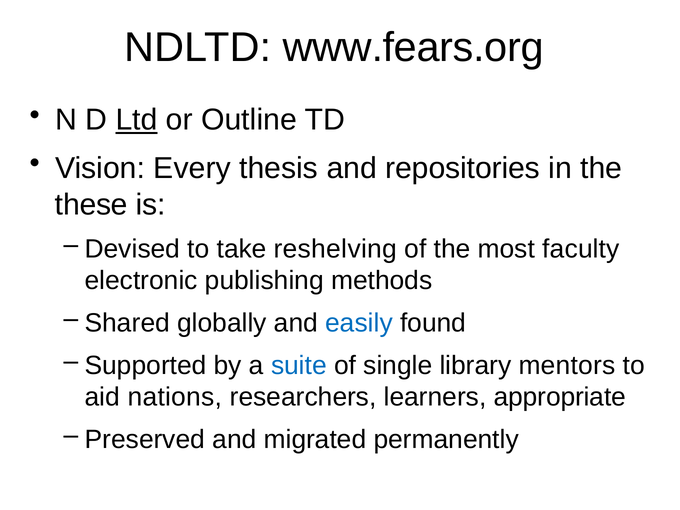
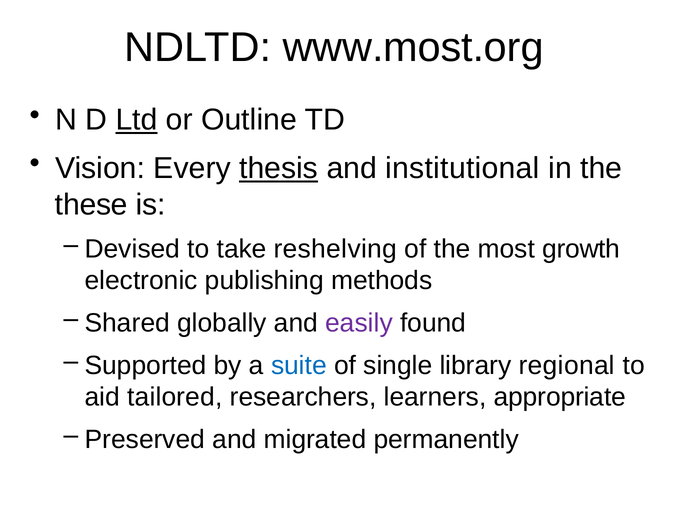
www.fears.org: www.fears.org -> www.most.org
thesis underline: none -> present
repositories: repositories -> institutional
faculty: faculty -> growth
easily colour: blue -> purple
mentors: mentors -> regional
nations: nations -> tailored
